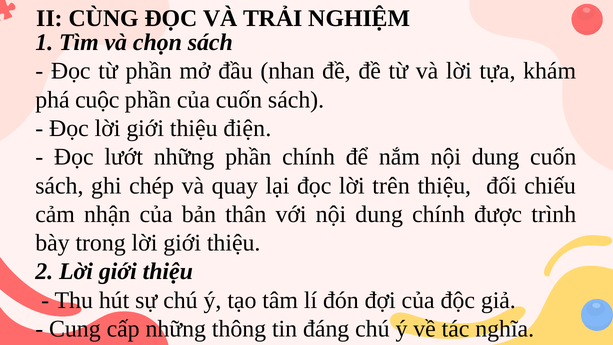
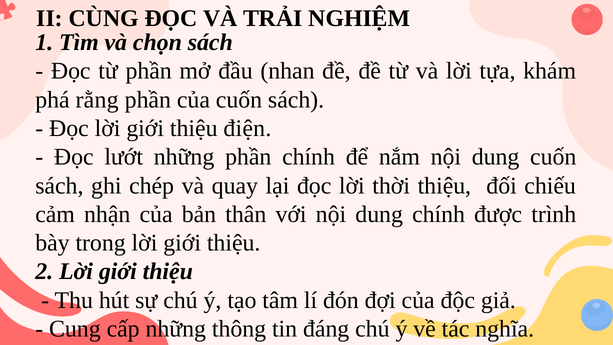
cuộc: cuộc -> rằng
trên: trên -> thời
